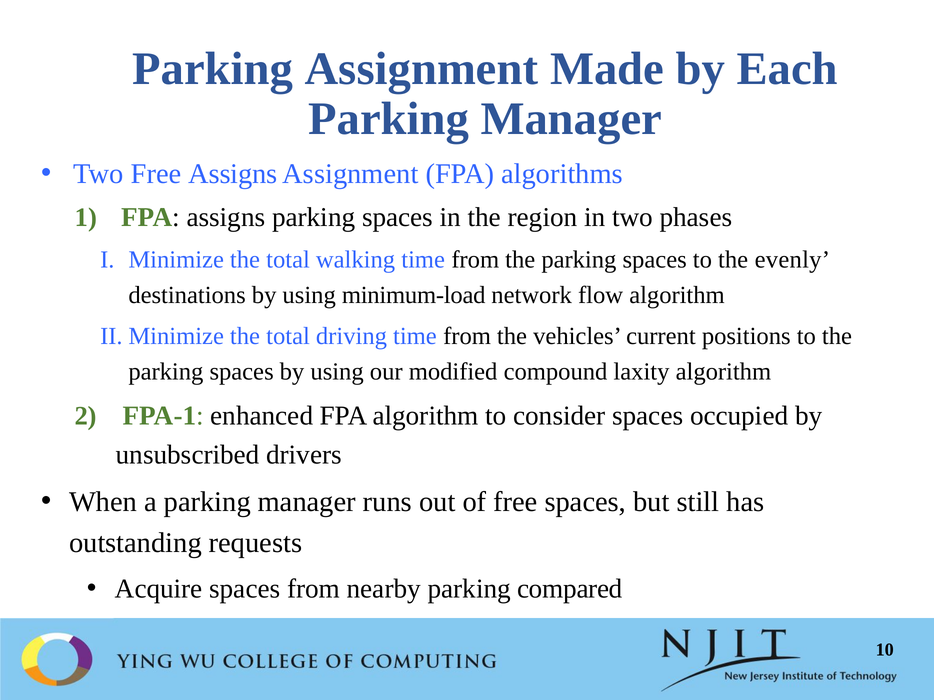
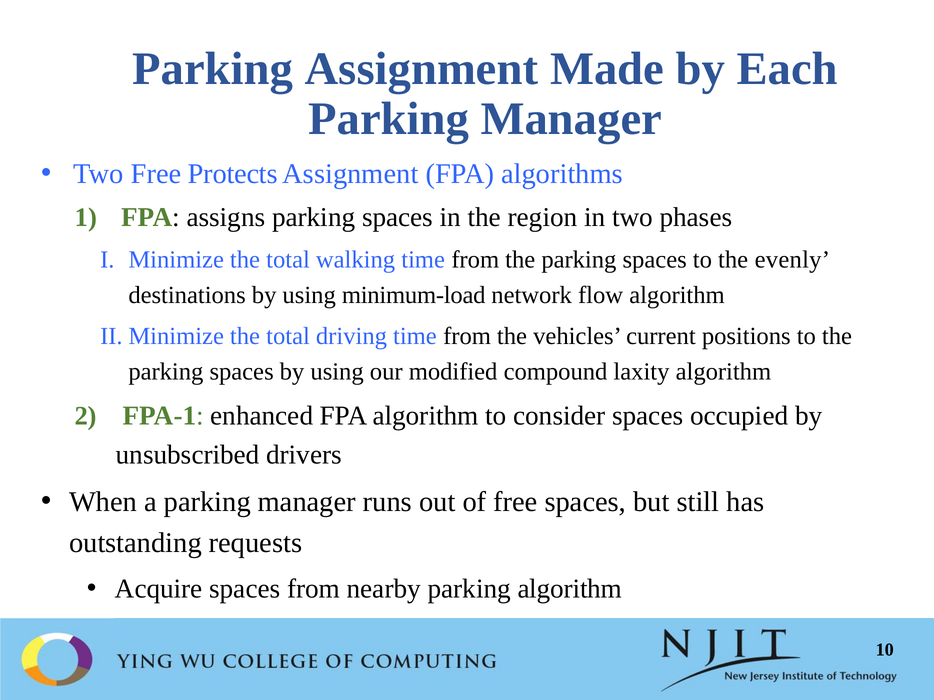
Free Assigns: Assigns -> Protects
parking compared: compared -> algorithm
